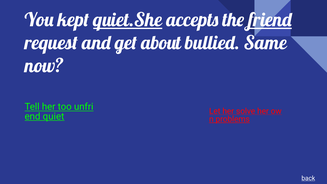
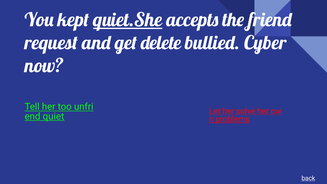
friend underline: present -> none
about: about -> delete
Same: Same -> Cyber
